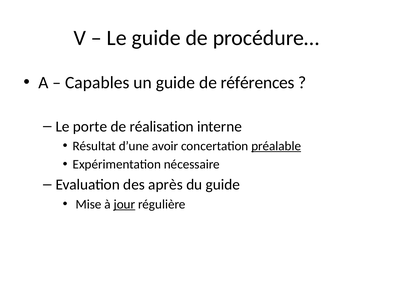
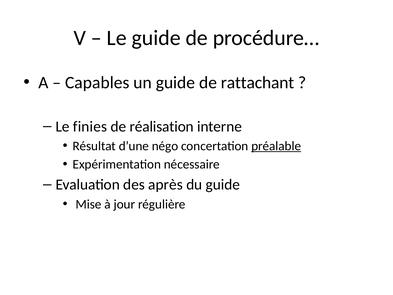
références: références -> rattachant
porte: porte -> finies
avoir: avoir -> négo
jour underline: present -> none
